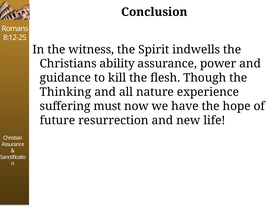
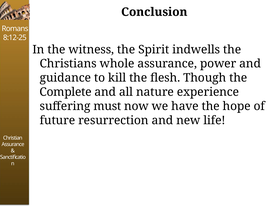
ability: ability -> whole
Thinking: Thinking -> Complete
